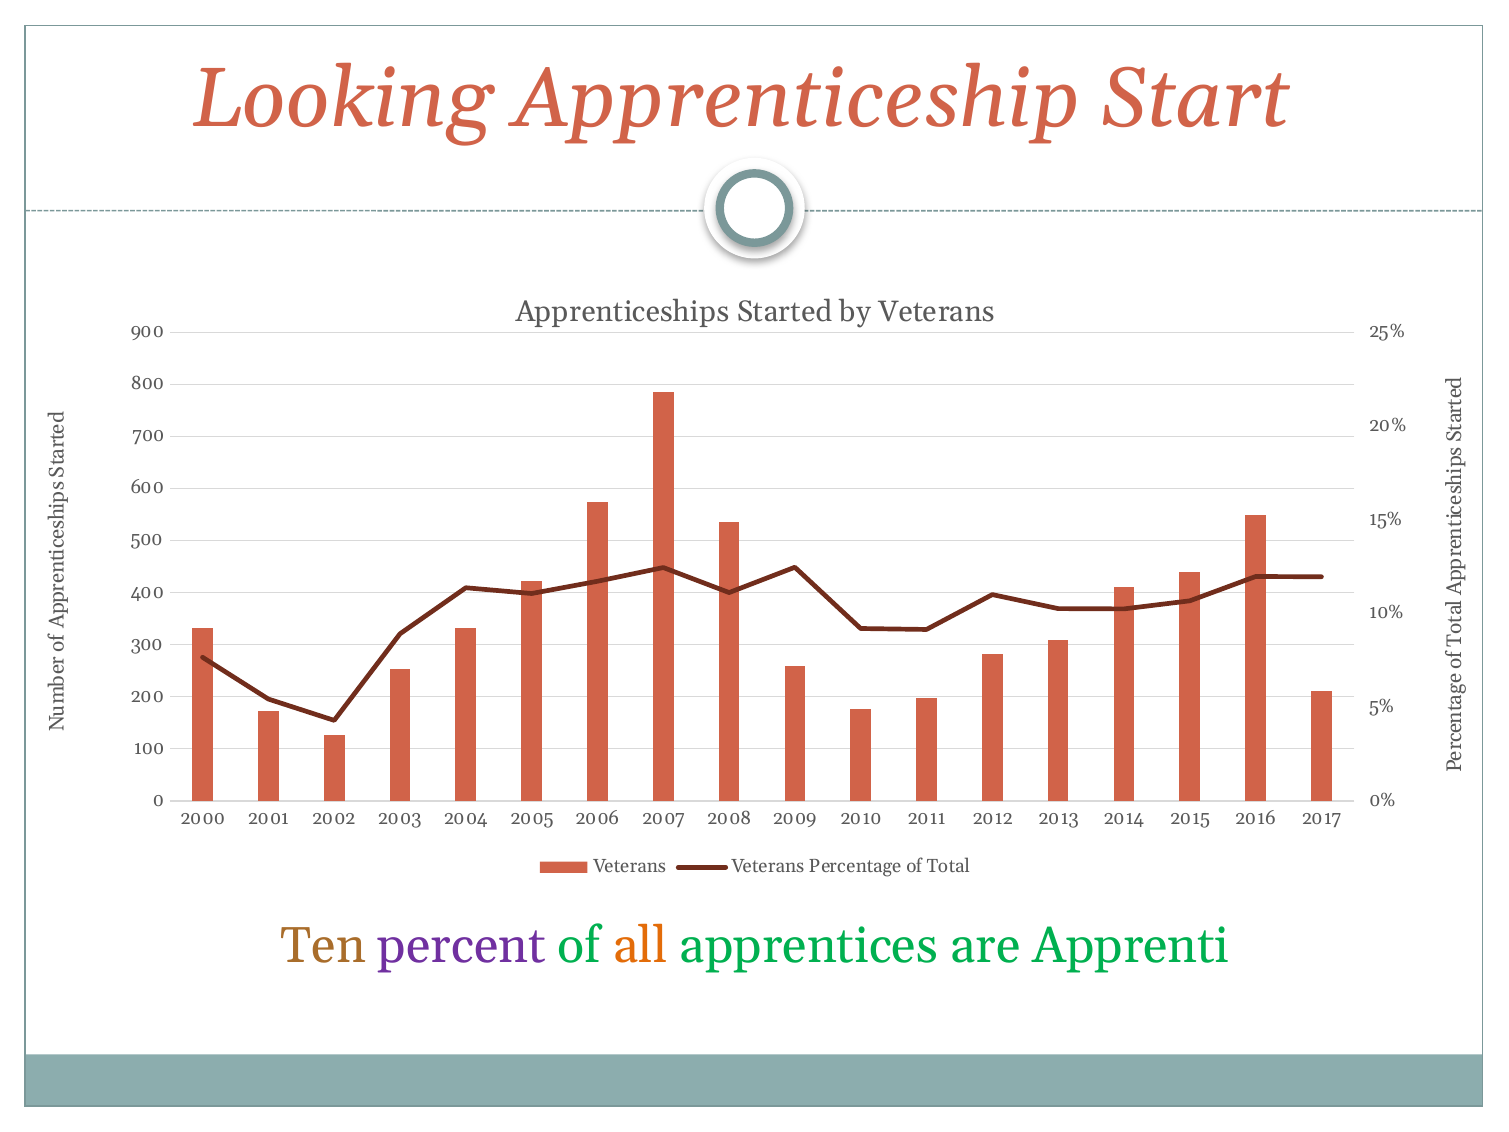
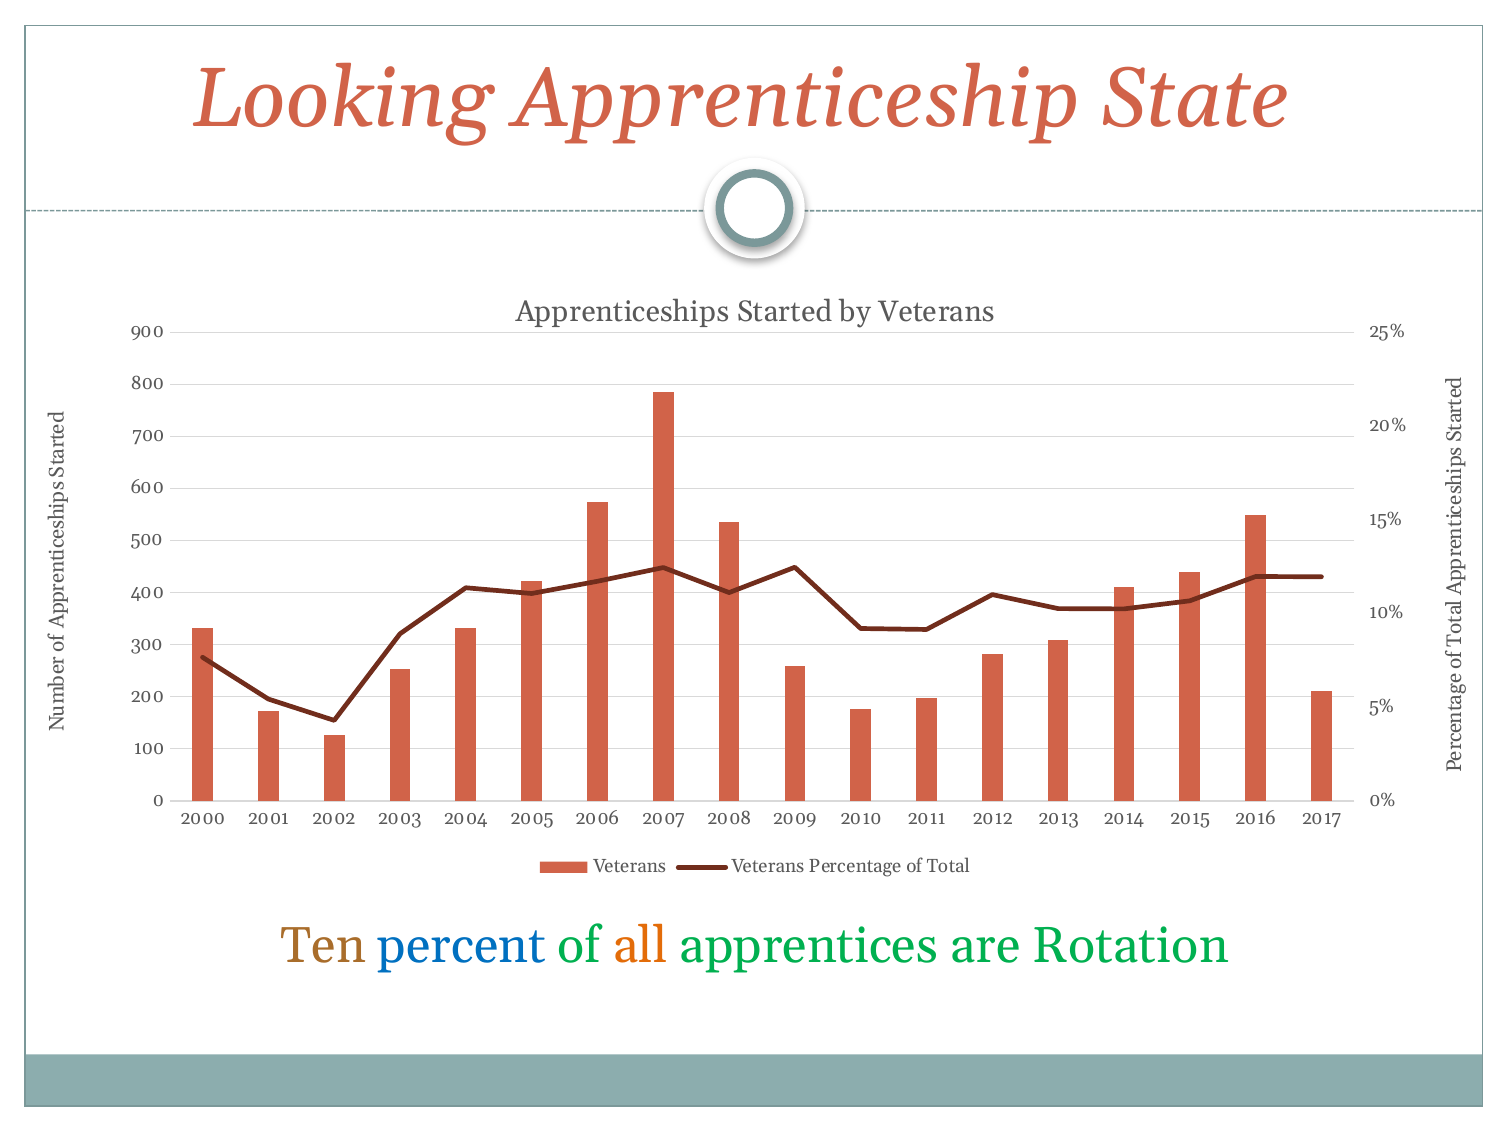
Start: Start -> State
percent colour: purple -> blue
Apprenti: Apprenti -> Rotation
